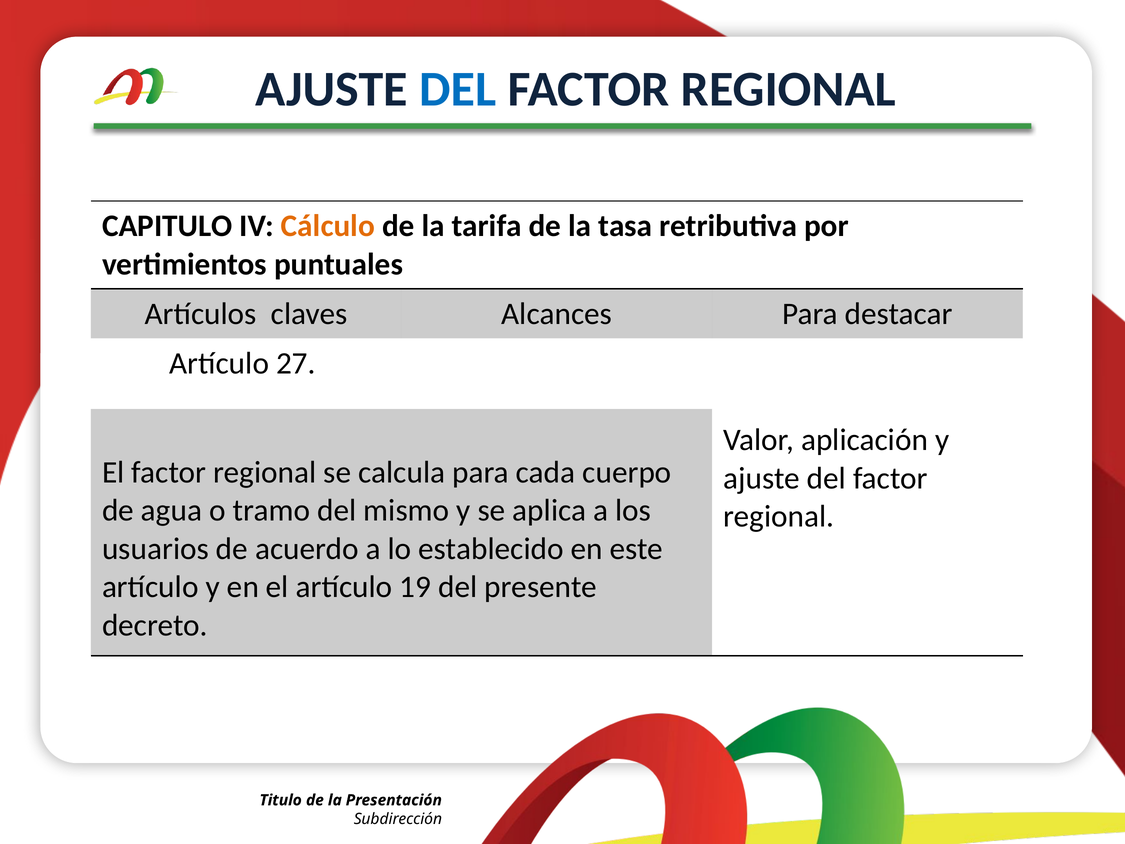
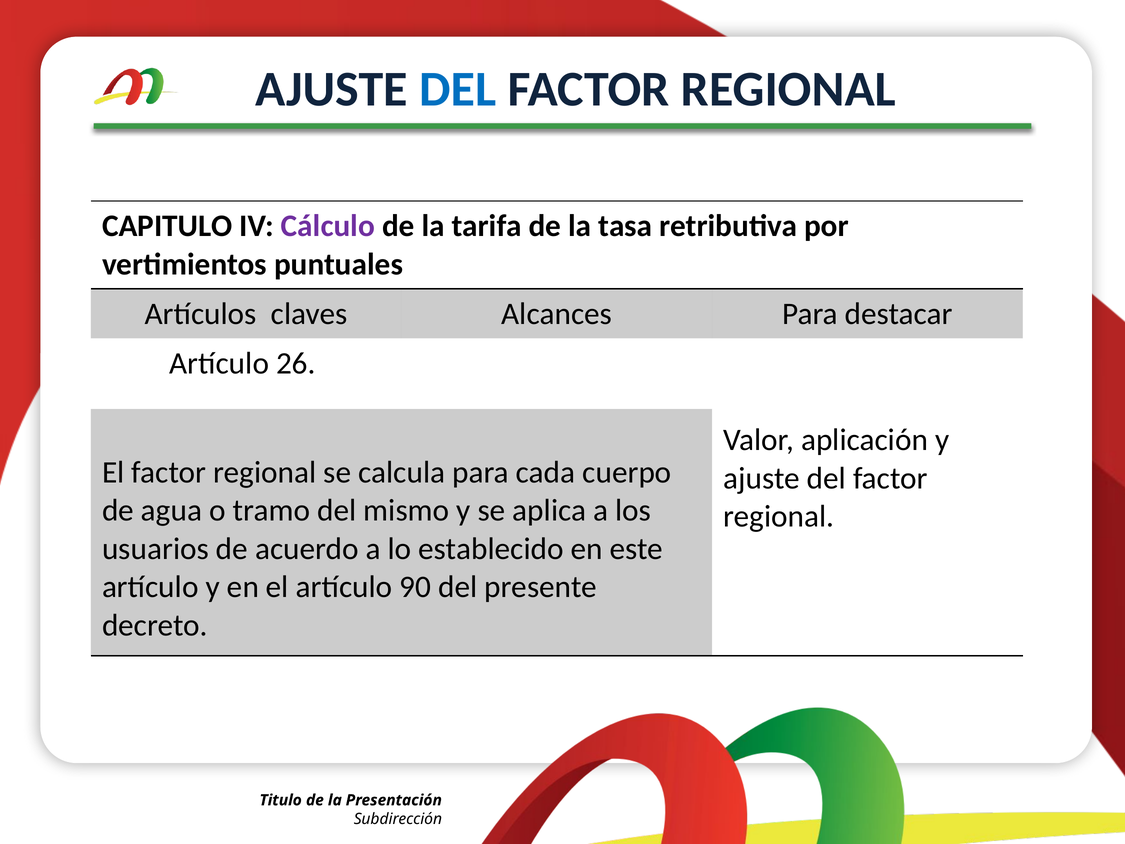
Cálculo colour: orange -> purple
27: 27 -> 26
19: 19 -> 90
